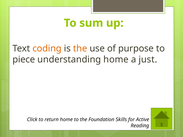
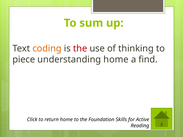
the at (80, 49) colour: orange -> red
purpose: purpose -> thinking
just: just -> find
